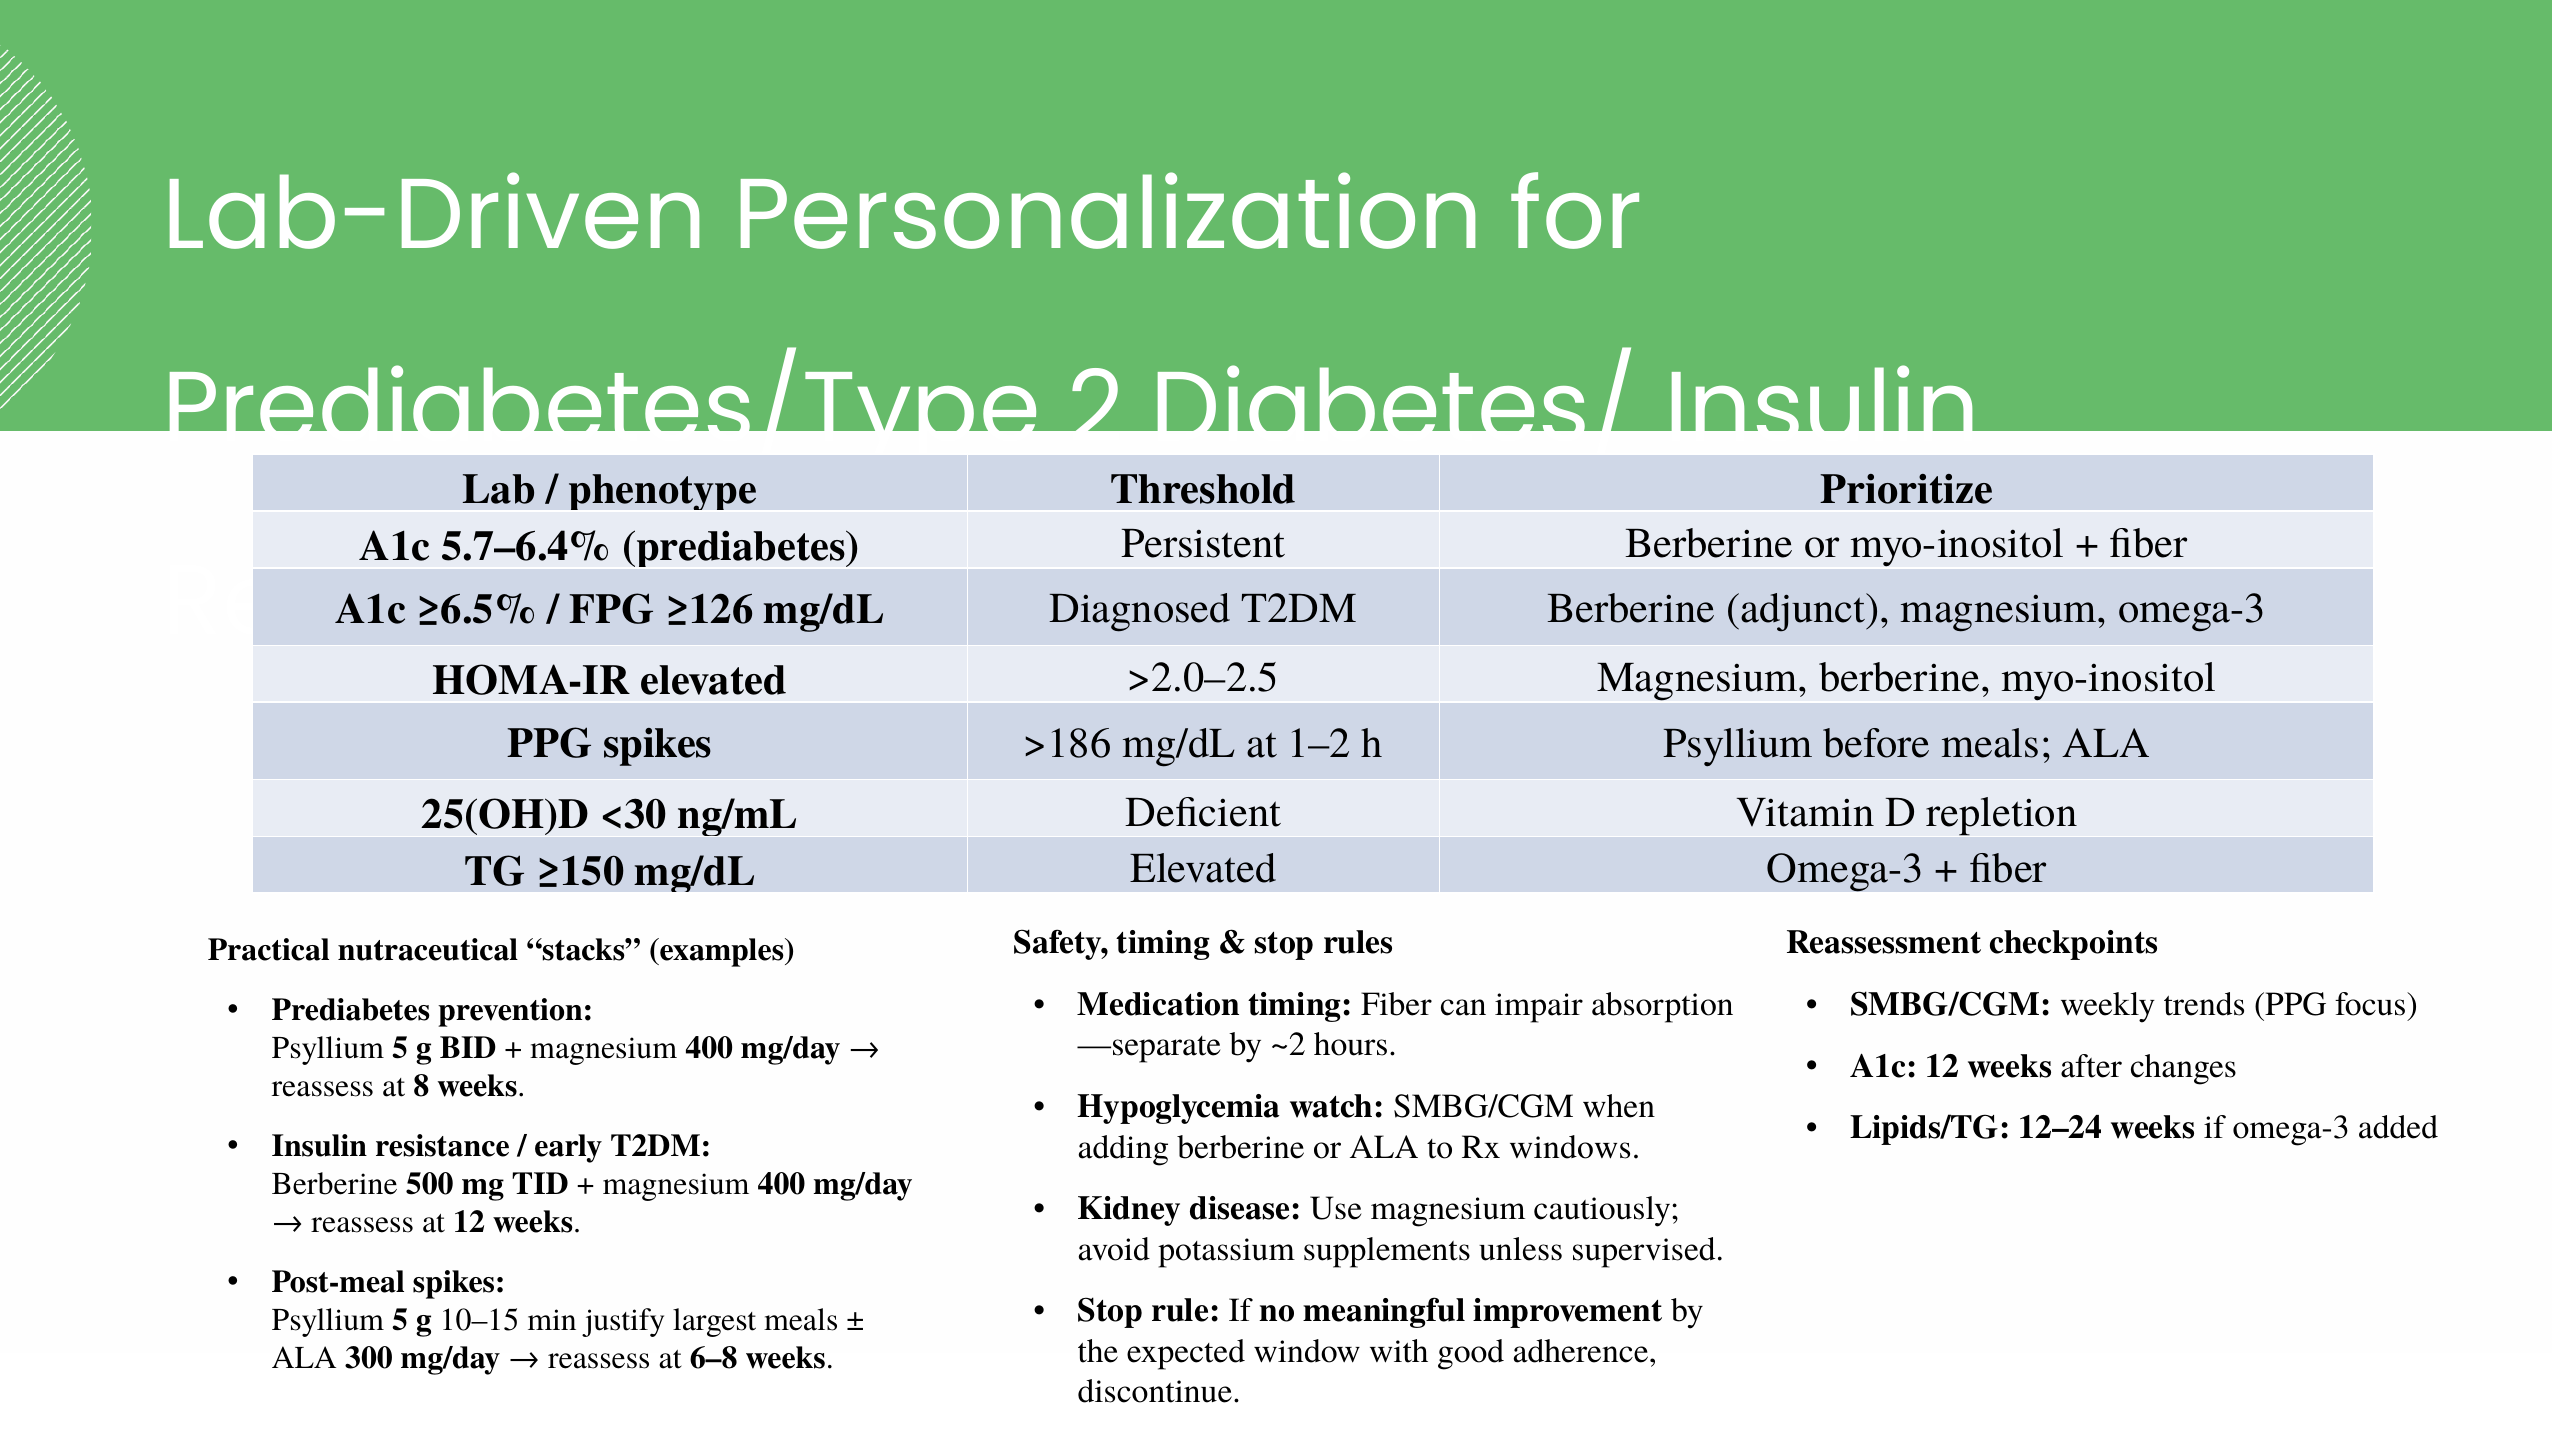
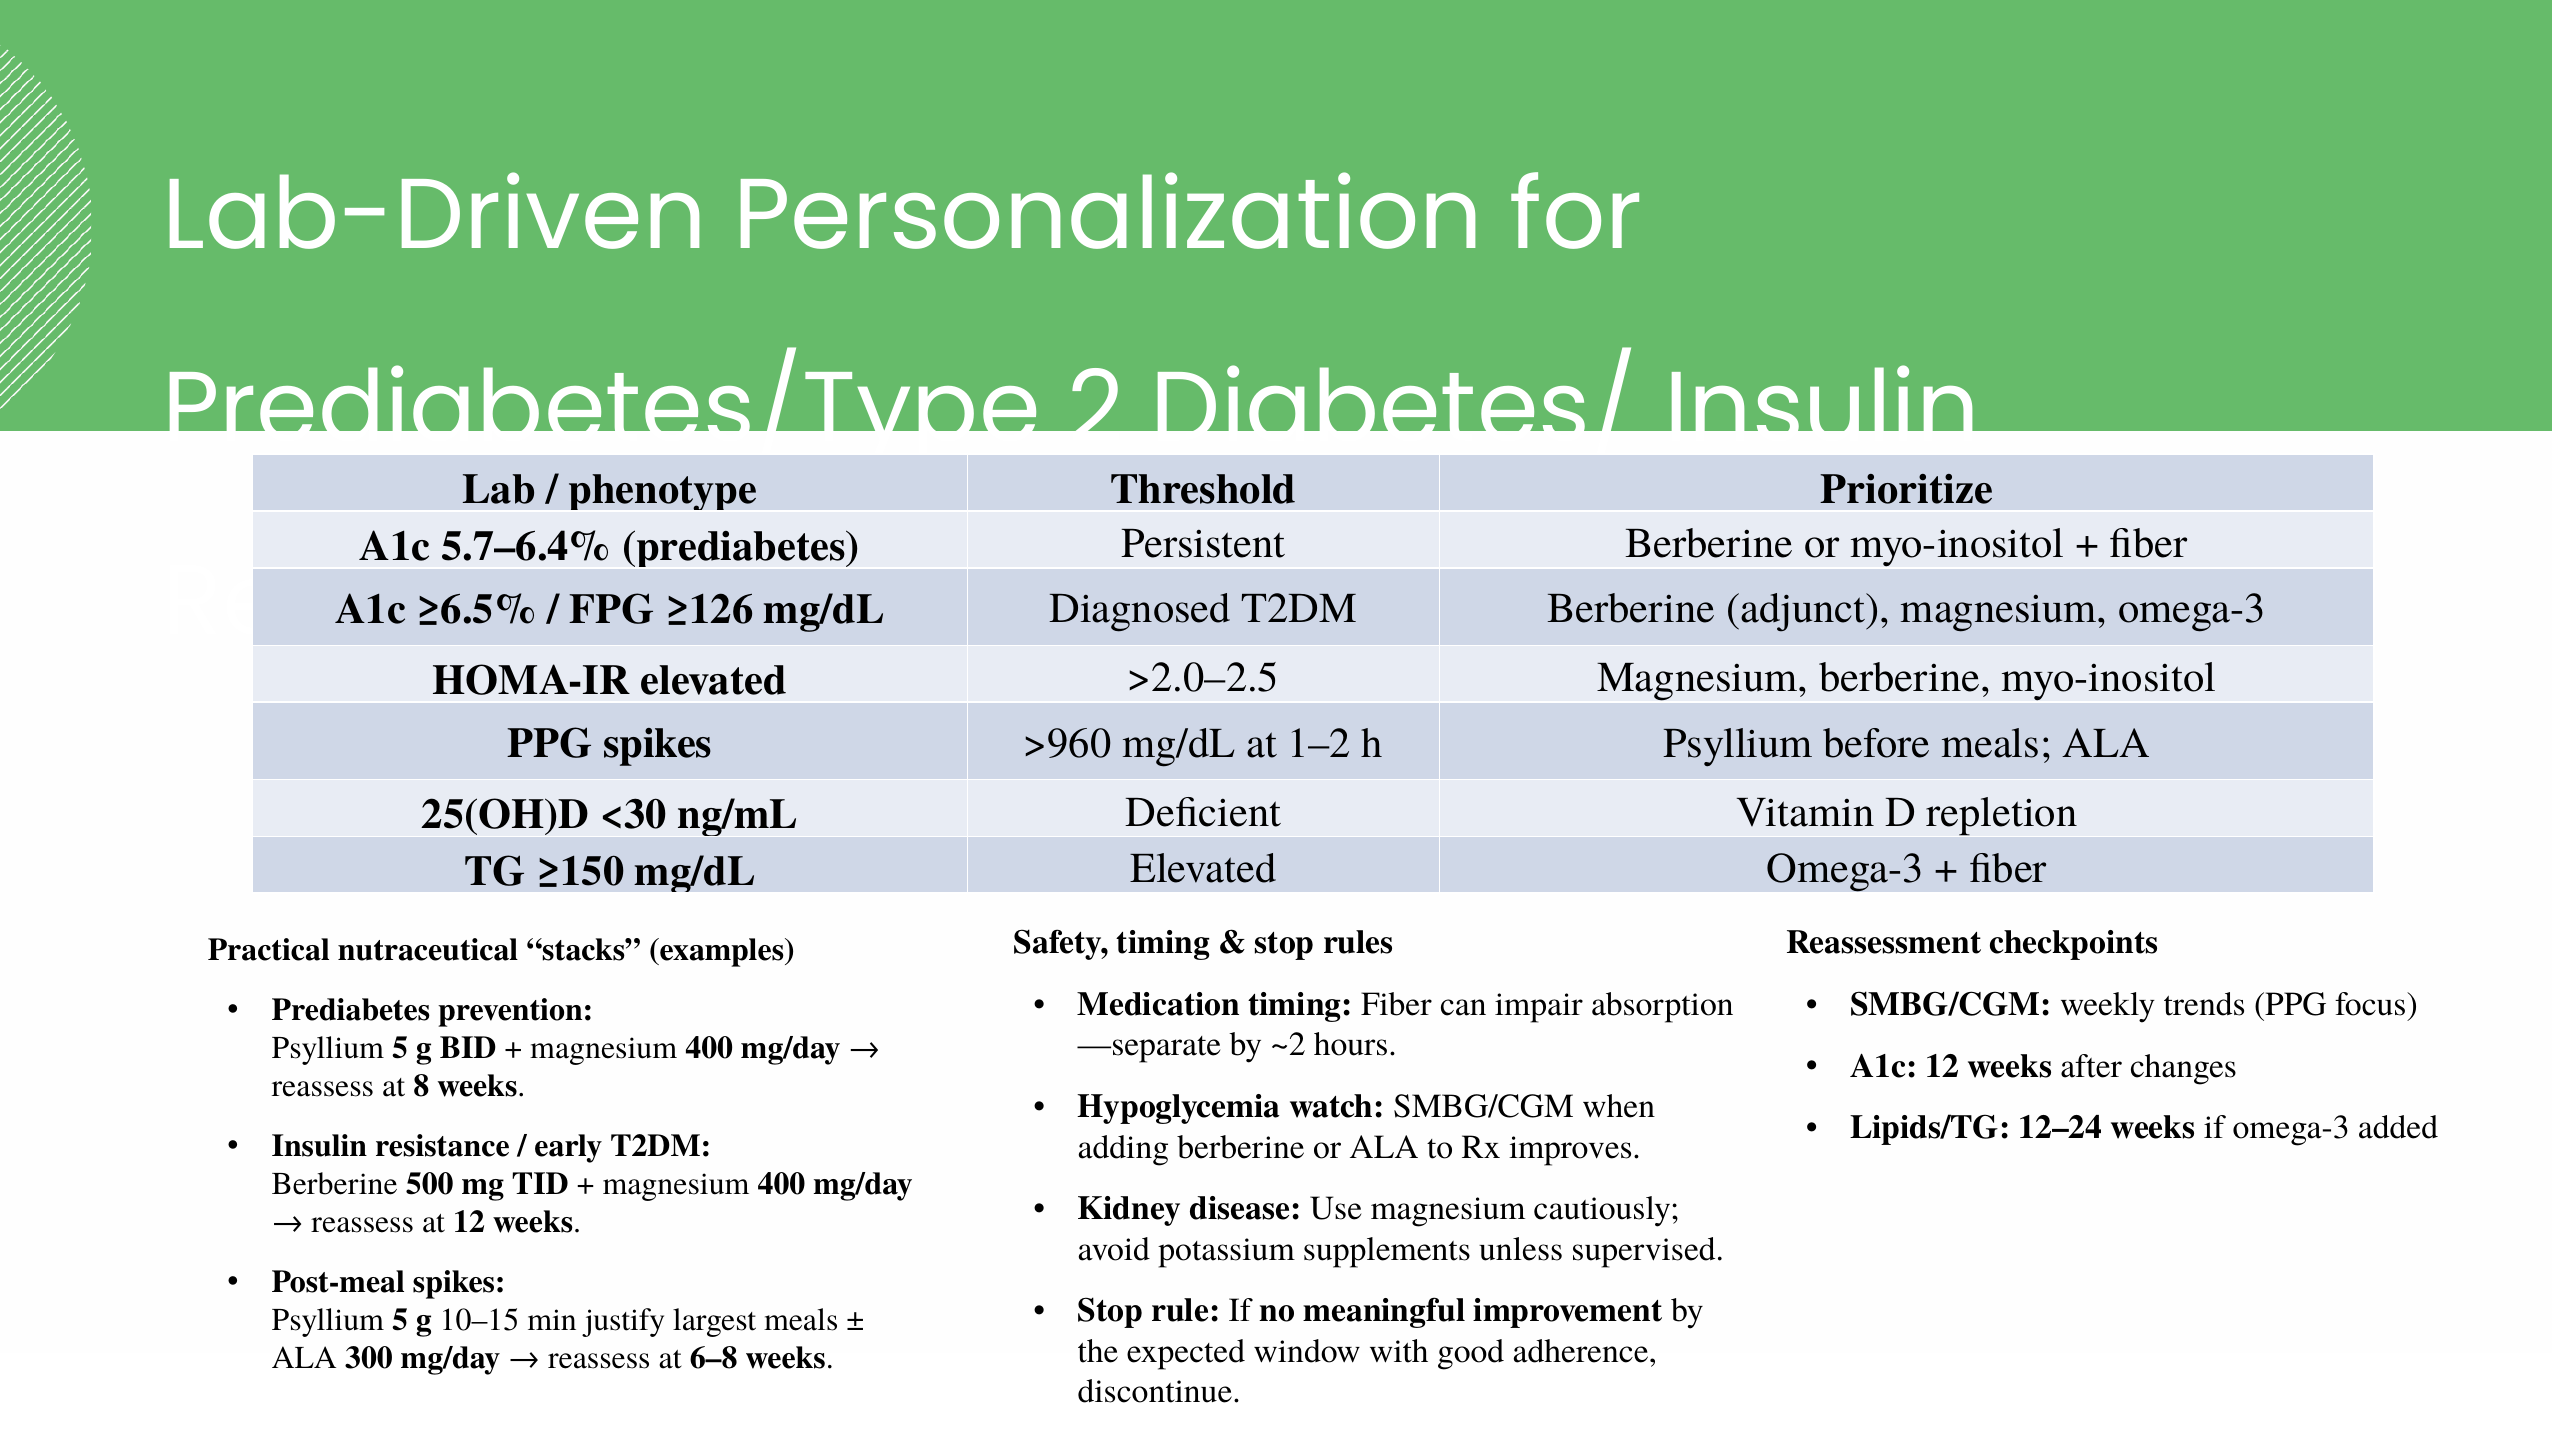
>186: >186 -> >960
windows: windows -> improves
